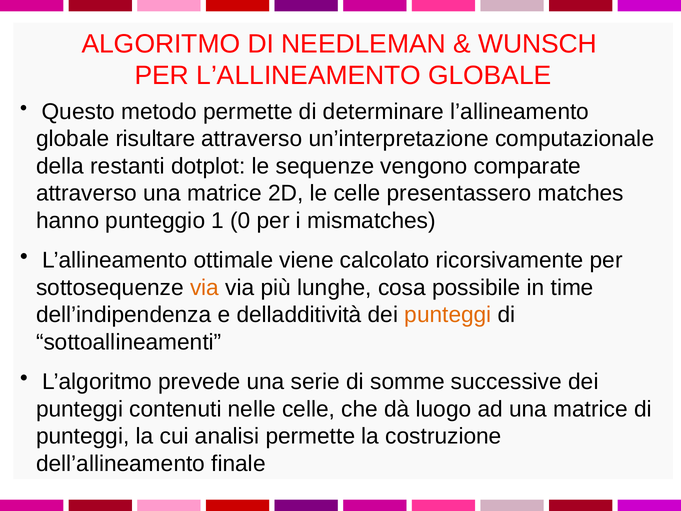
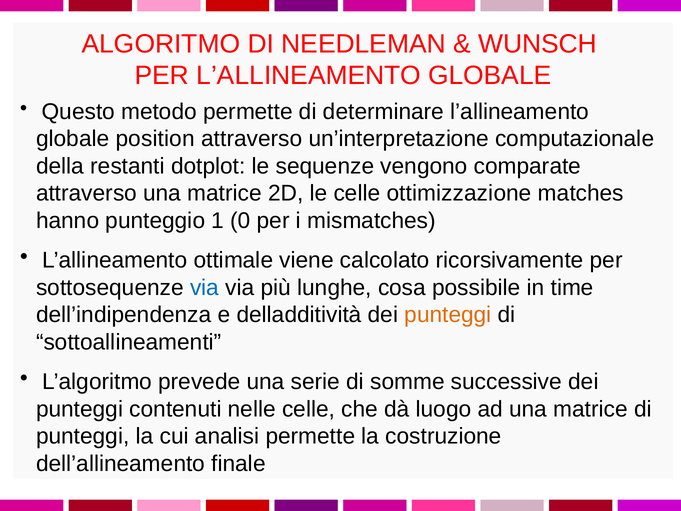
risultare: risultare -> position
presentassero: presentassero -> ottimizzazione
via at (205, 288) colour: orange -> blue
